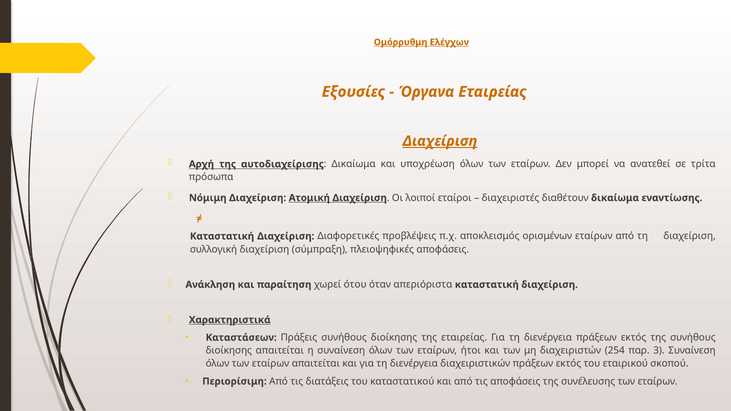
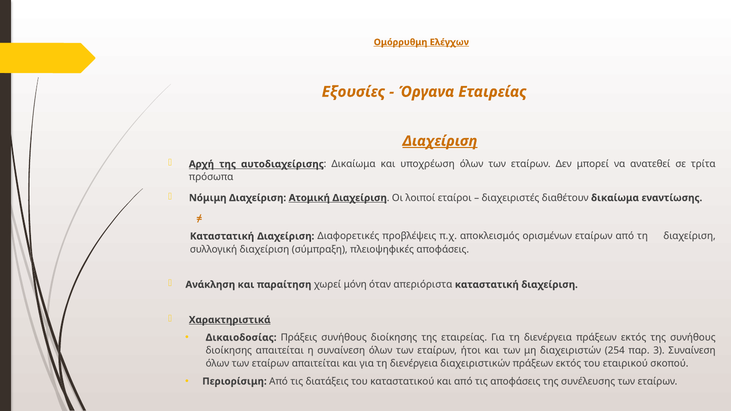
ότου: ότου -> μόνη
Καταστάσεων: Καταστάσεων -> Δικαιοδοσίας
